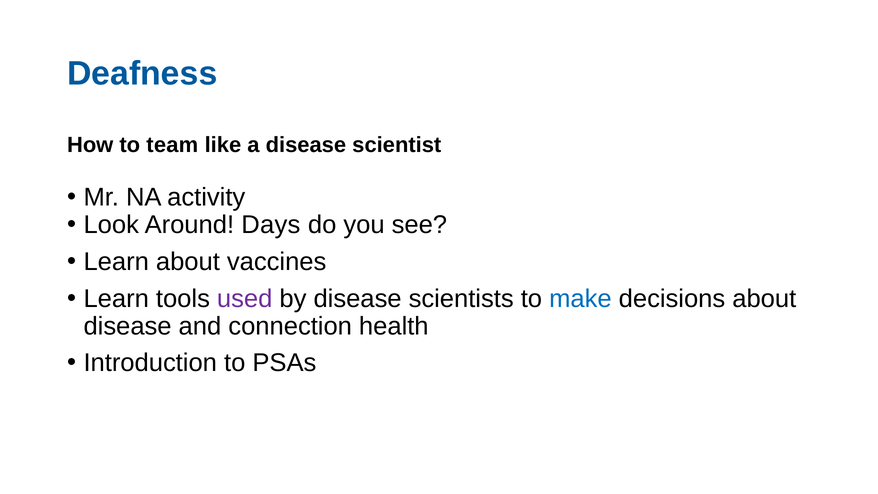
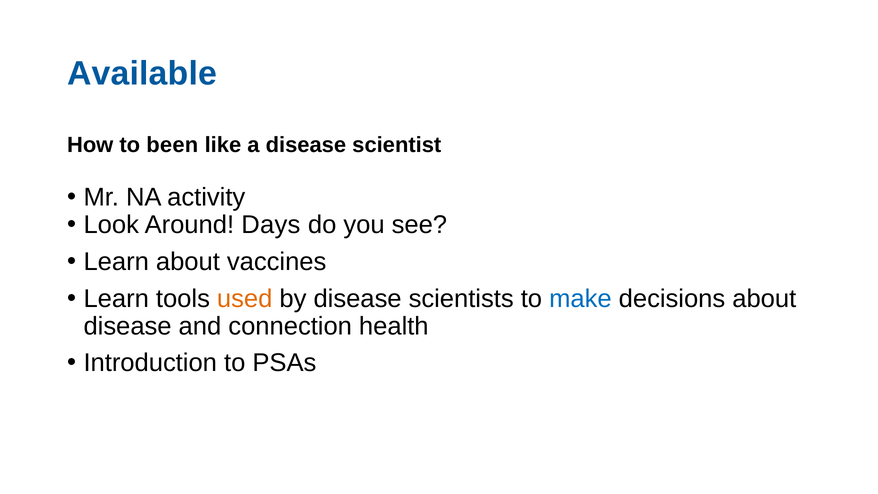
Deafness: Deafness -> Available
team: team -> been
used colour: purple -> orange
